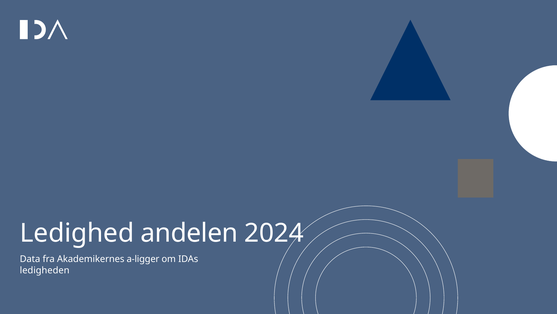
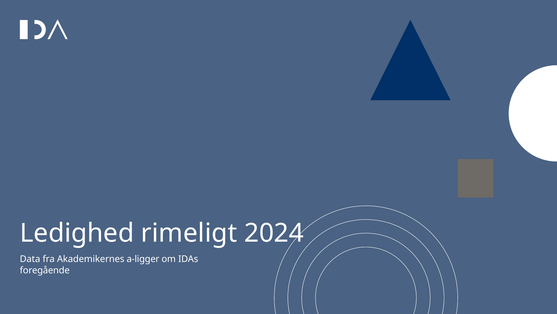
andelen: andelen -> rimeligt
ledigheden: ledigheden -> foregående
